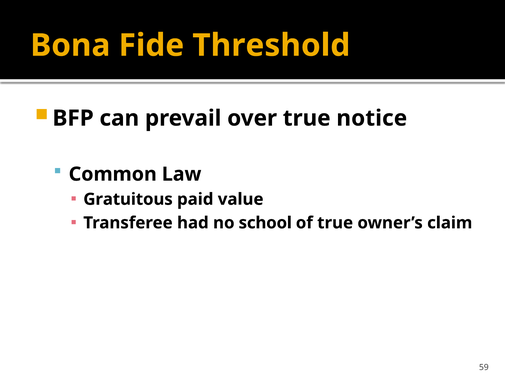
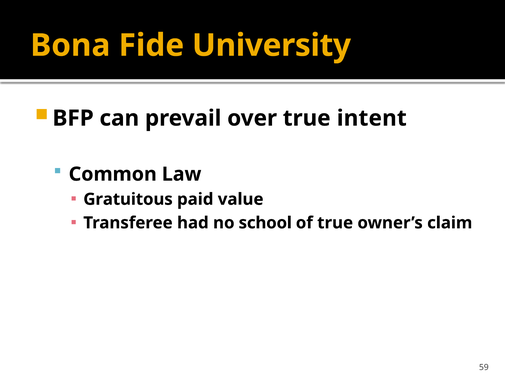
Threshold: Threshold -> University
notice: notice -> intent
